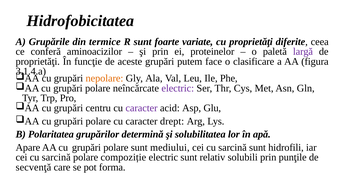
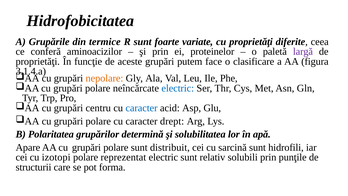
electric at (178, 88) colour: purple -> blue
caracter at (142, 108) colour: purple -> blue
mediului: mediului -> distribuit
sarcină at (56, 157): sarcină -> izotopi
compoziție: compoziție -> reprezentat
secvenţă: secvenţă -> structurii
